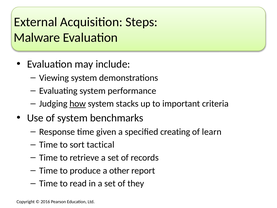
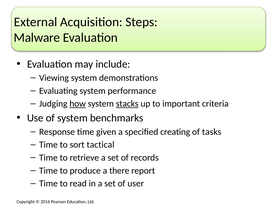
stacks underline: none -> present
learn: learn -> tasks
other: other -> there
they: they -> user
